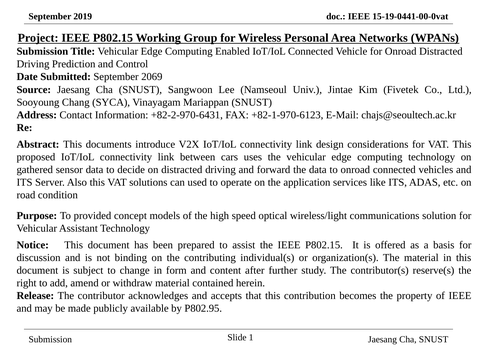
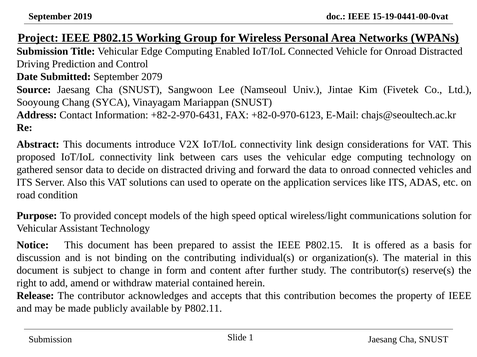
2069: 2069 -> 2079
+82-1-970-6123: +82-1-970-6123 -> +82-0-970-6123
P802.95: P802.95 -> P802.11
